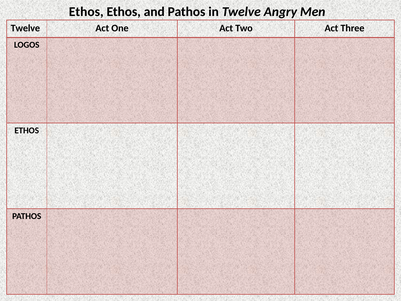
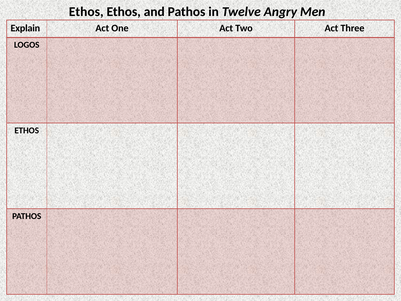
Twelve at (25, 28): Twelve -> Explain
